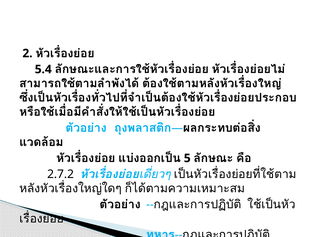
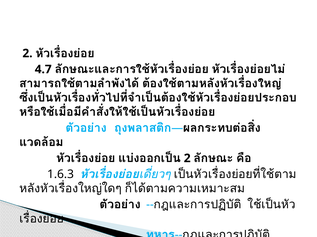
5.4: 5.4 -> 4.7
5 at (187, 159): 5 -> 2
2.7.2: 2.7.2 -> 1.6.3
